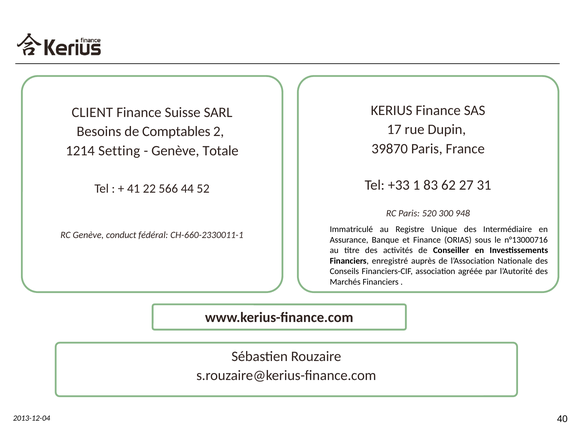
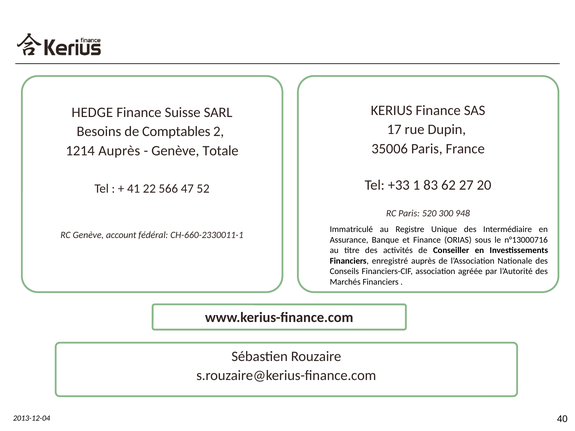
CLIENT: CLIENT -> HEDGE
39870: 39870 -> 35006
1214 Setting: Setting -> Auprès
31: 31 -> 20
44: 44 -> 47
conduct: conduct -> account
